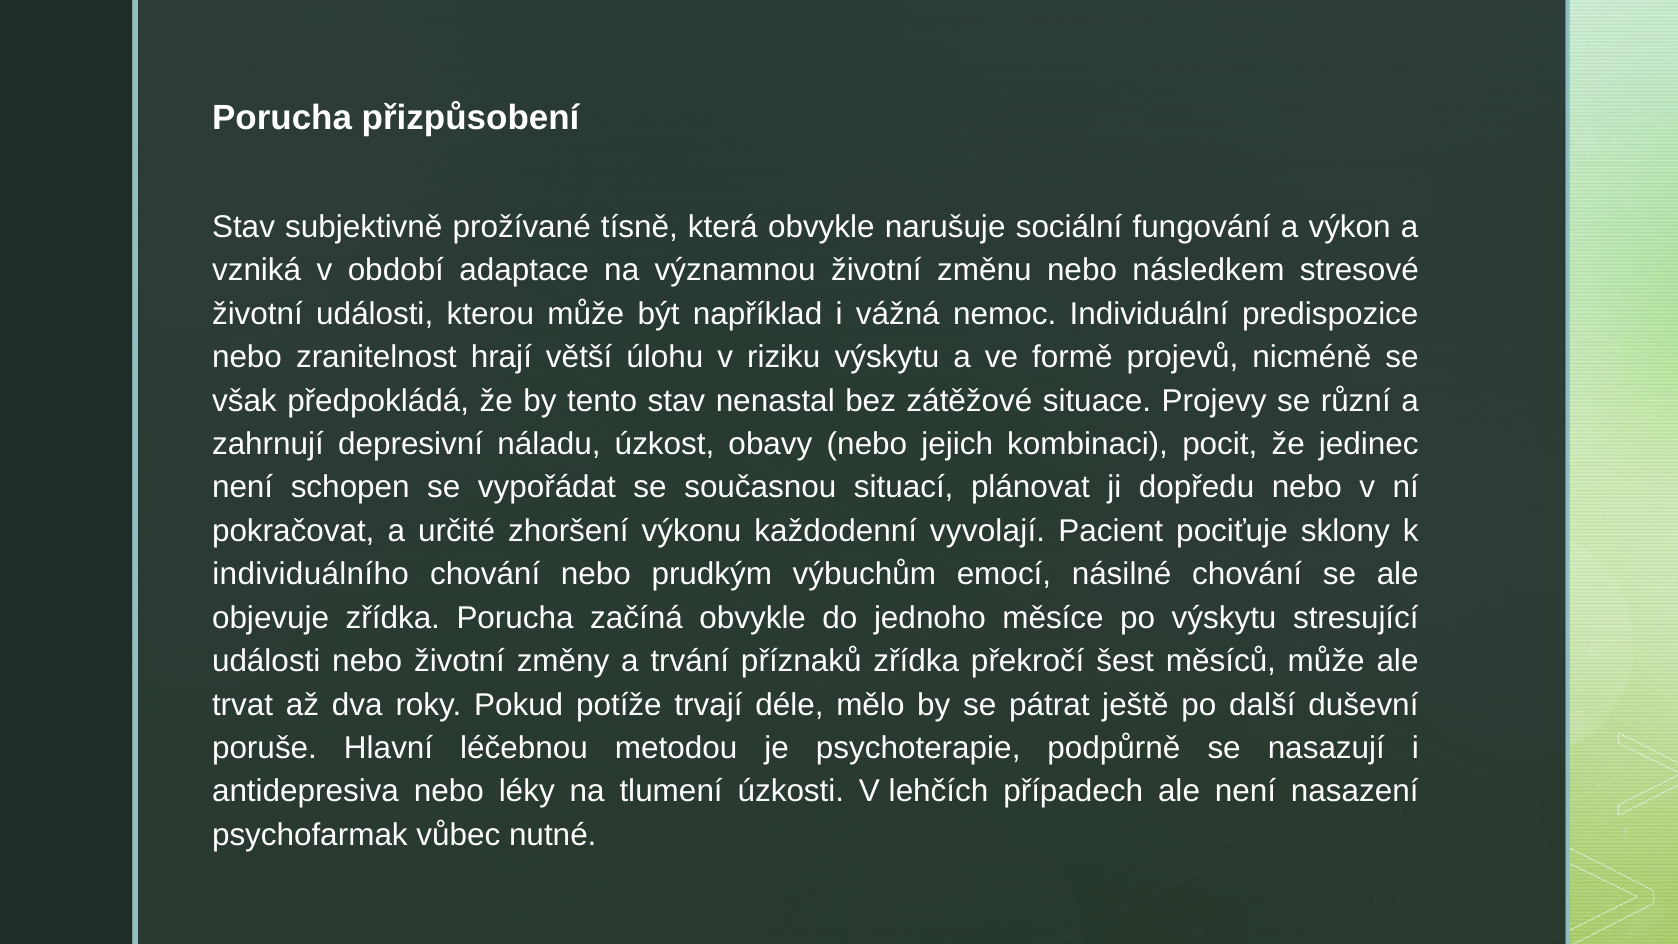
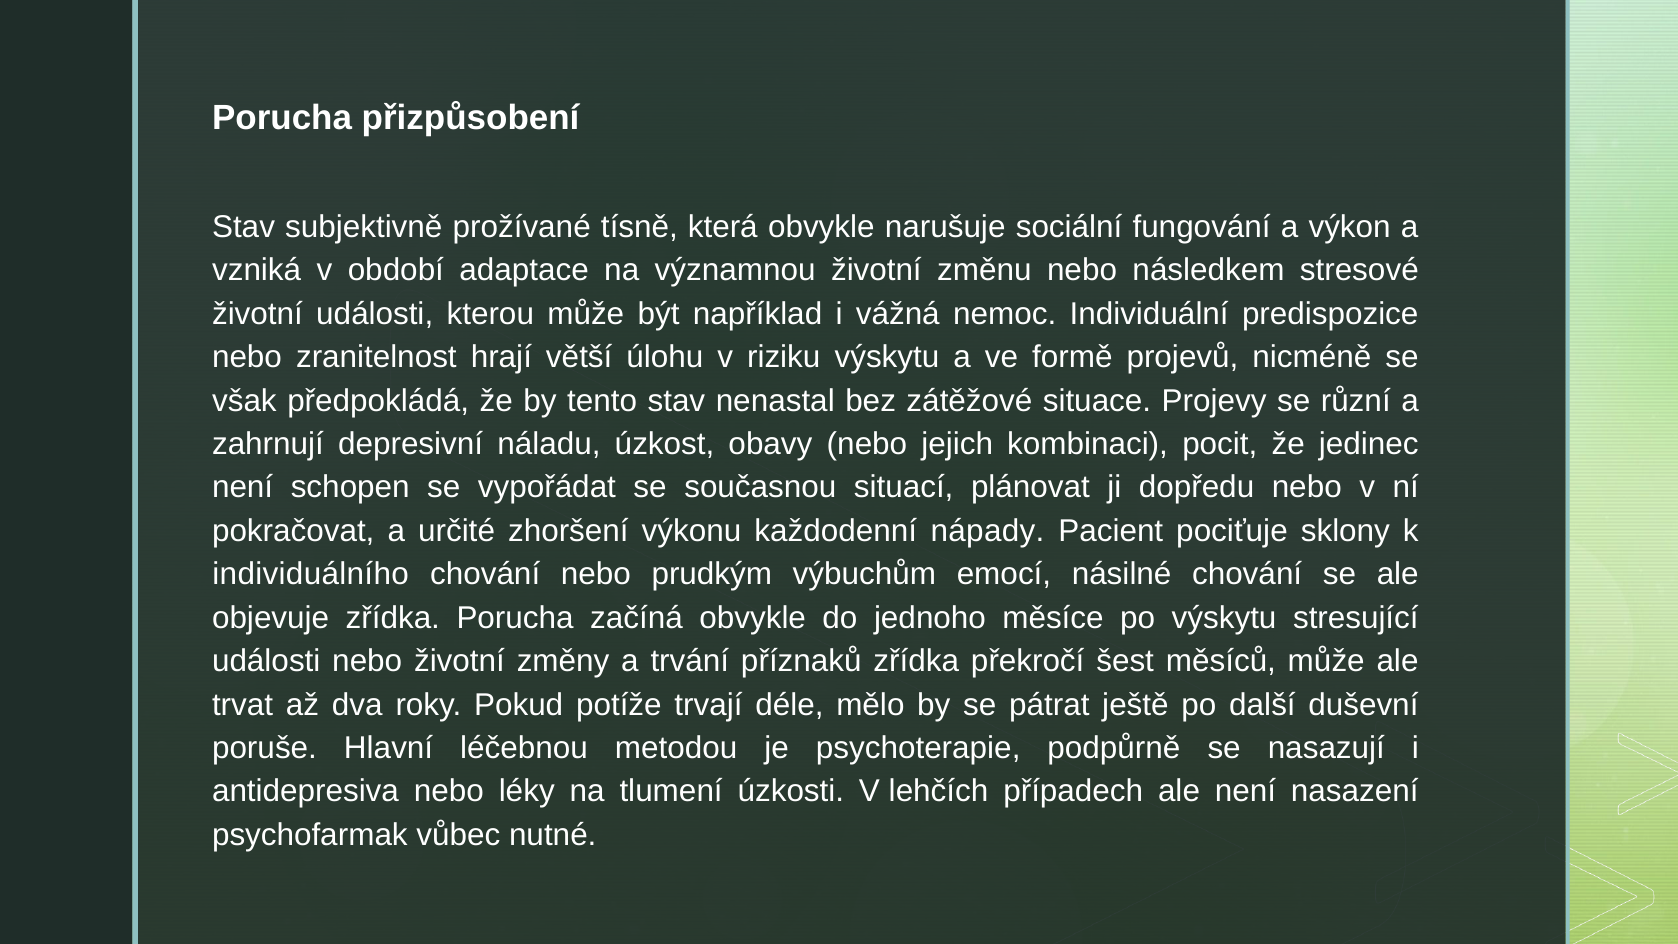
vyvolají: vyvolají -> nápady
